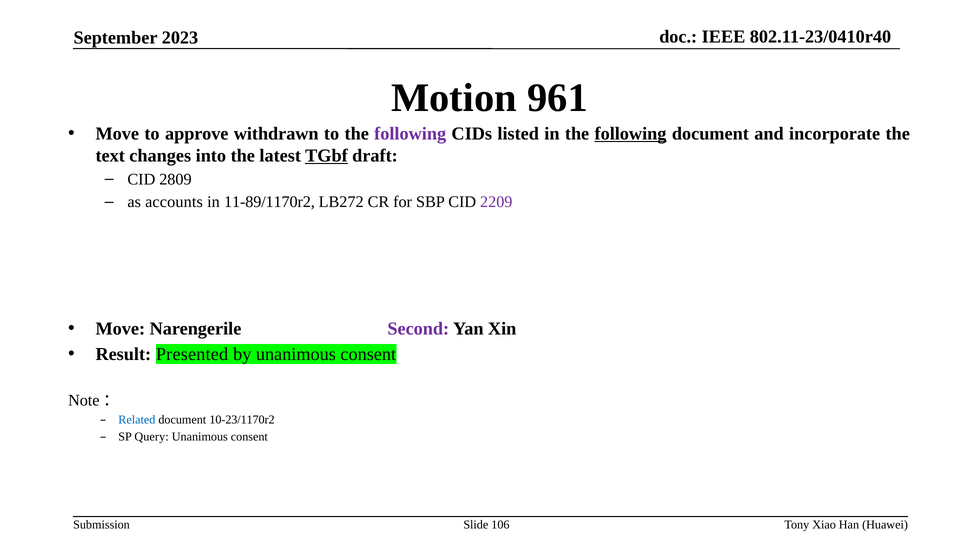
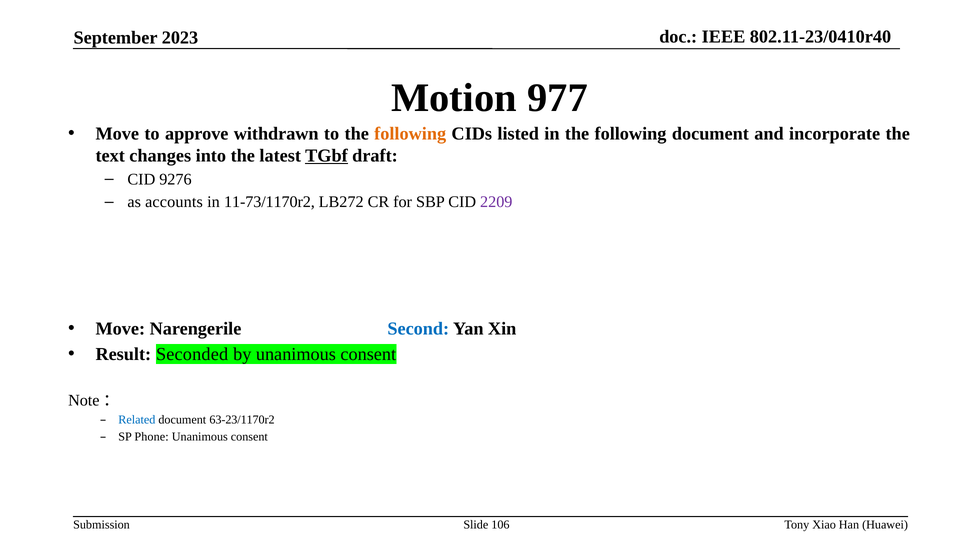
961: 961 -> 977
following at (410, 134) colour: purple -> orange
following at (631, 134) underline: present -> none
2809: 2809 -> 9276
11-89/1170r2: 11-89/1170r2 -> 11-73/1170r2
Second colour: purple -> blue
Presented: Presented -> Seconded
10-23/1170r2: 10-23/1170r2 -> 63-23/1170r2
Query: Query -> Phone
